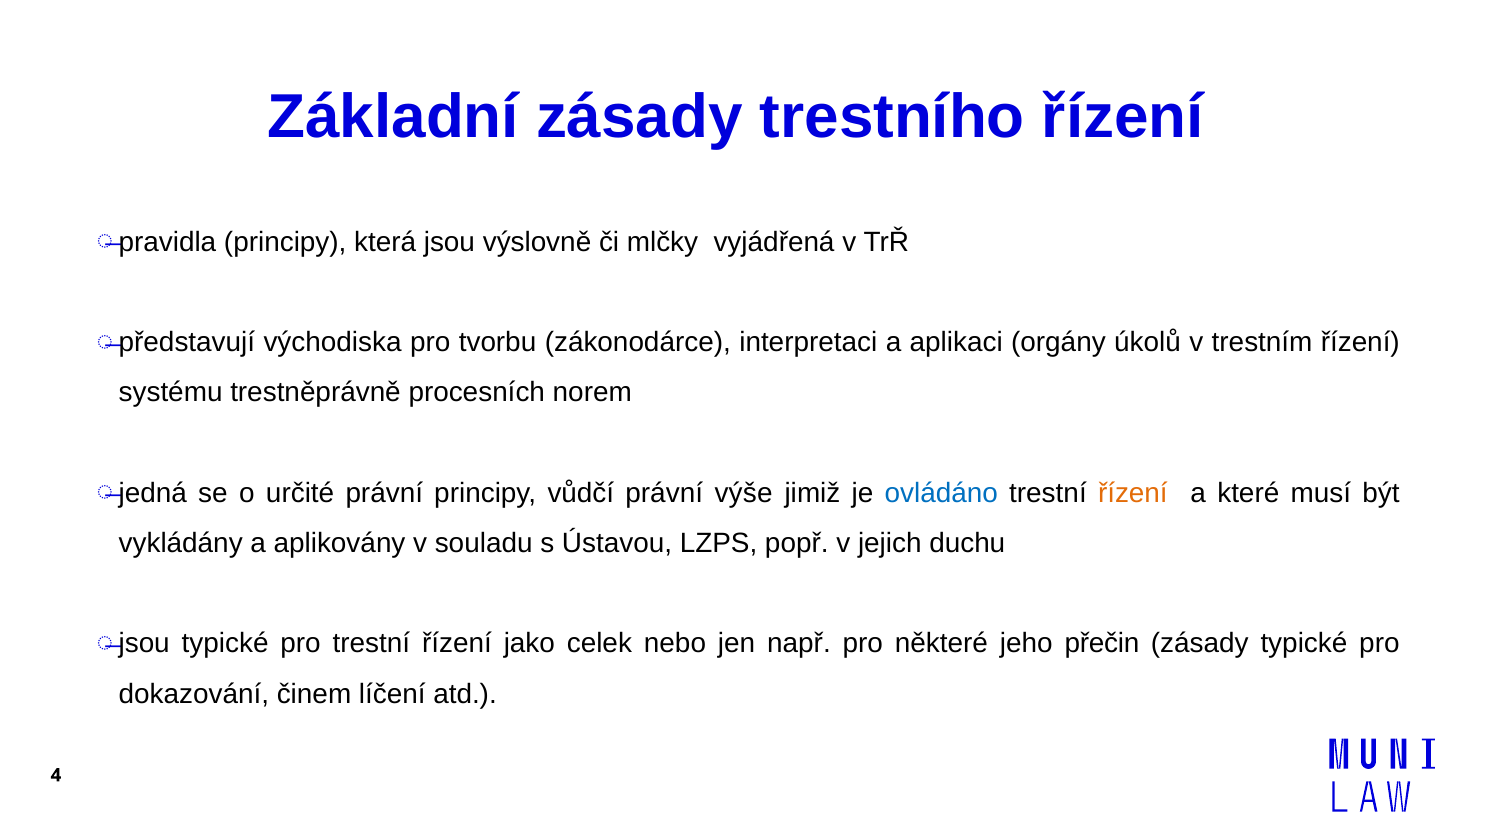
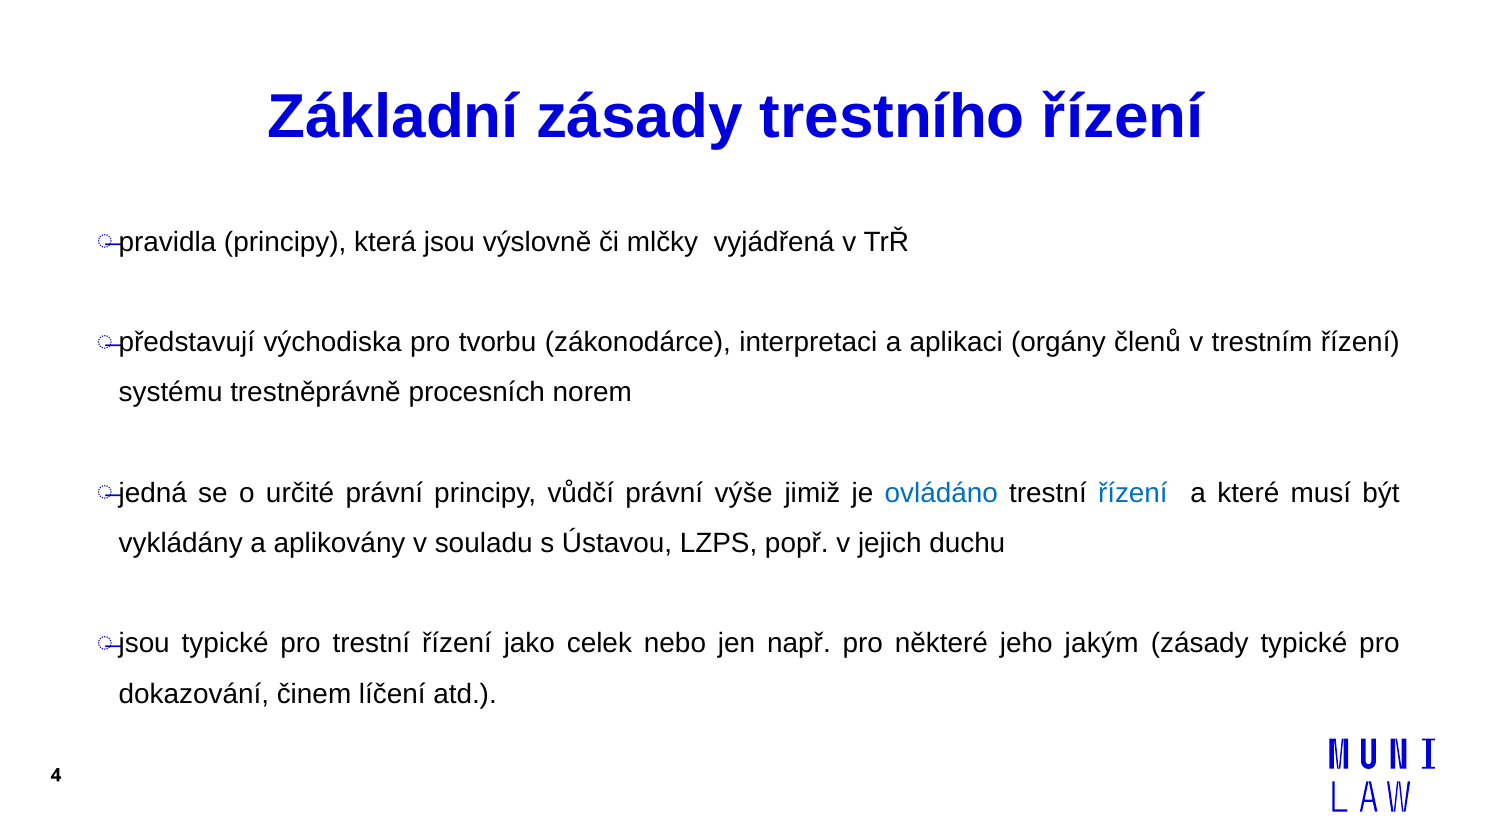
úkolů: úkolů -> členů
řízení at (1133, 493) colour: orange -> blue
přečin: přečin -> jakým
